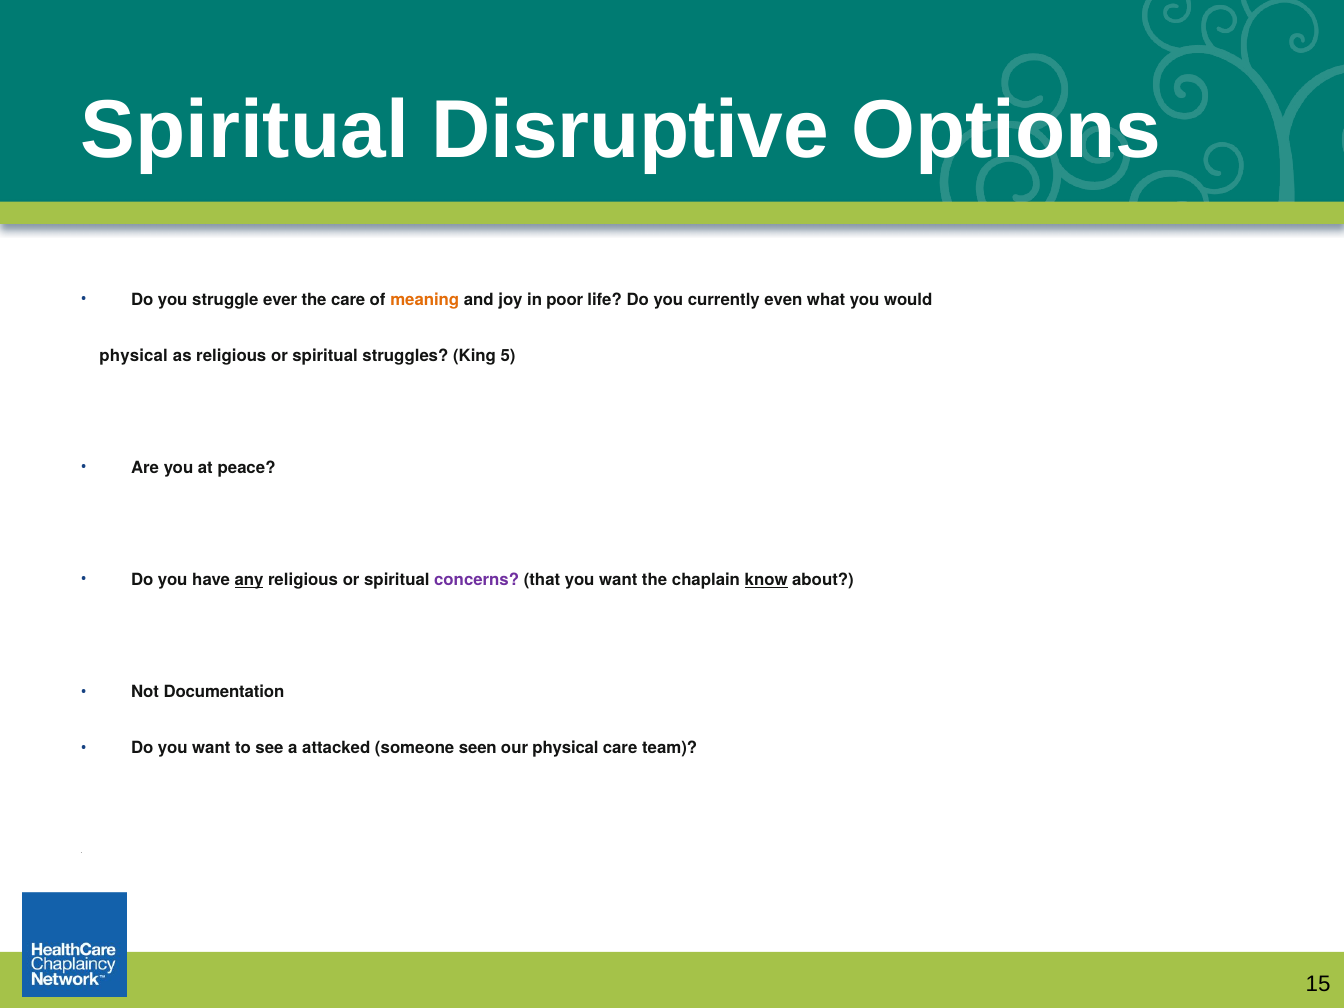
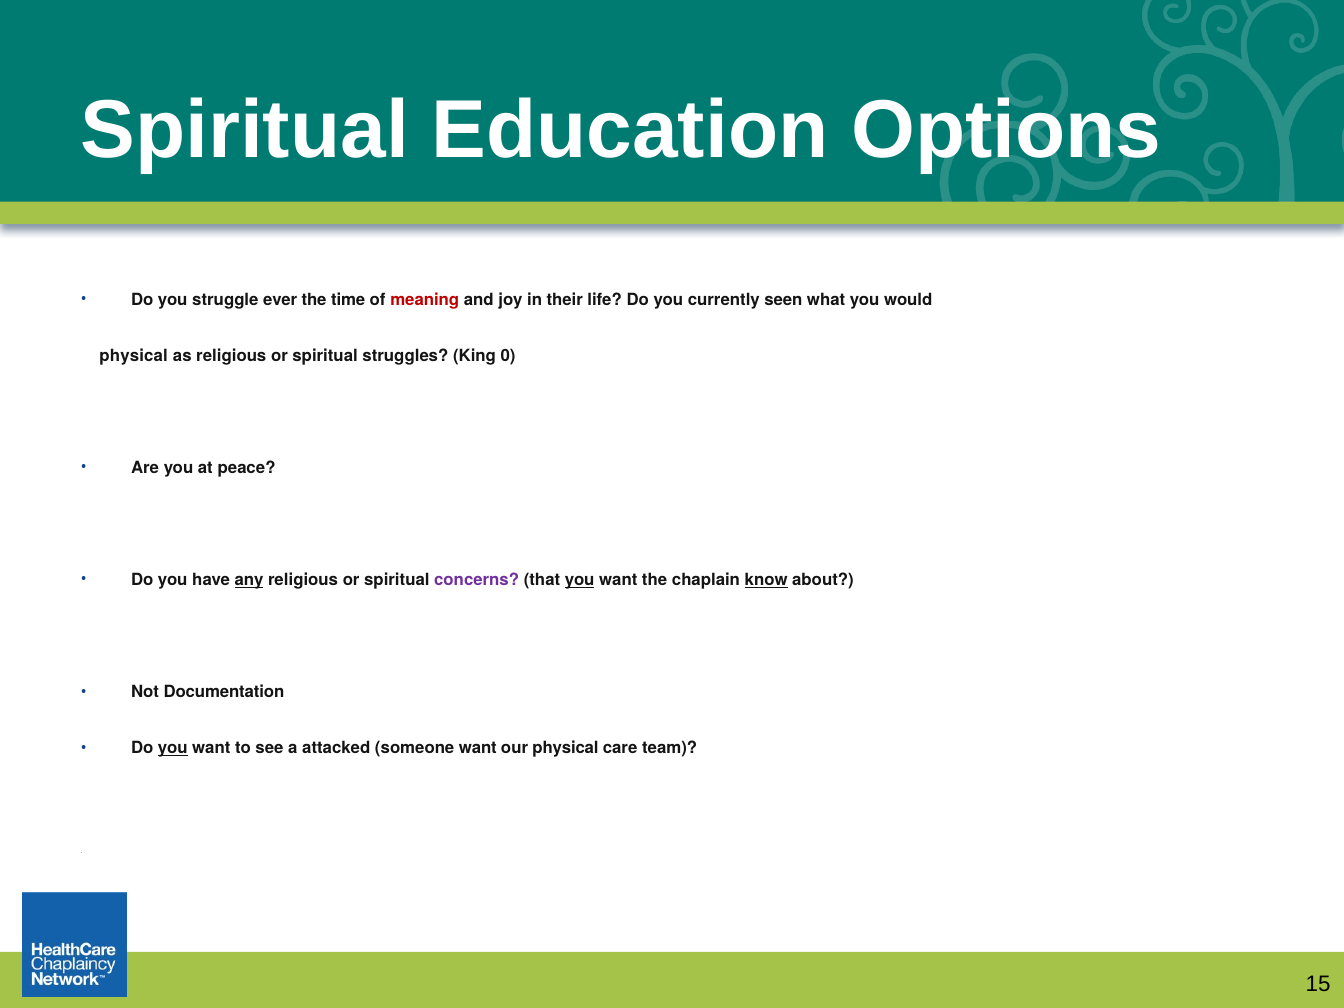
Disruptive: Disruptive -> Education
the care: care -> time
meaning colour: orange -> red
poor: poor -> their
even: even -> seen
5: 5 -> 0
you at (580, 580) underline: none -> present
you at (173, 748) underline: none -> present
someone seen: seen -> want
